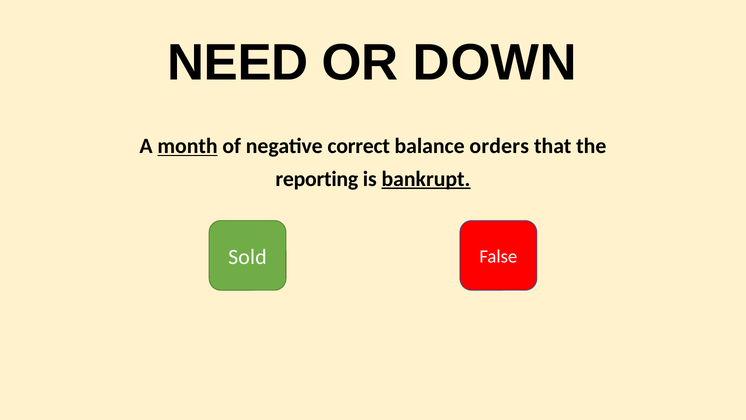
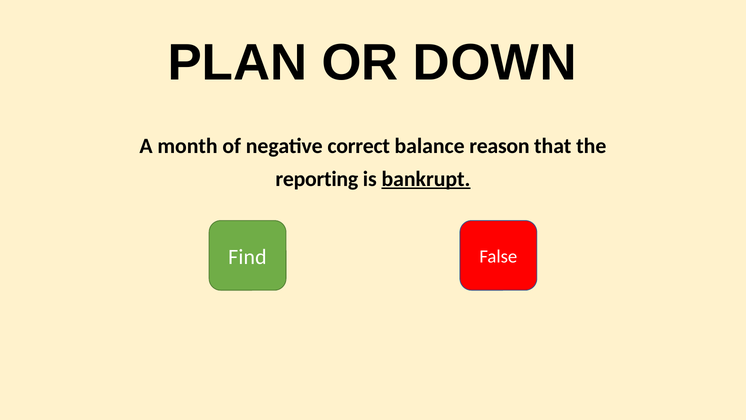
NEED: NEED -> PLAN
month underline: present -> none
orders: orders -> reason
Sold: Sold -> Find
